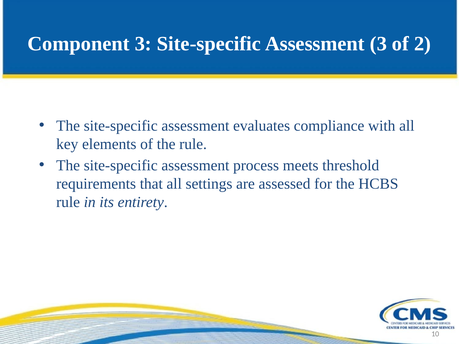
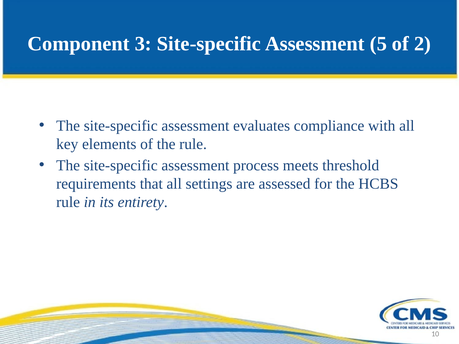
Assessment 3: 3 -> 5
